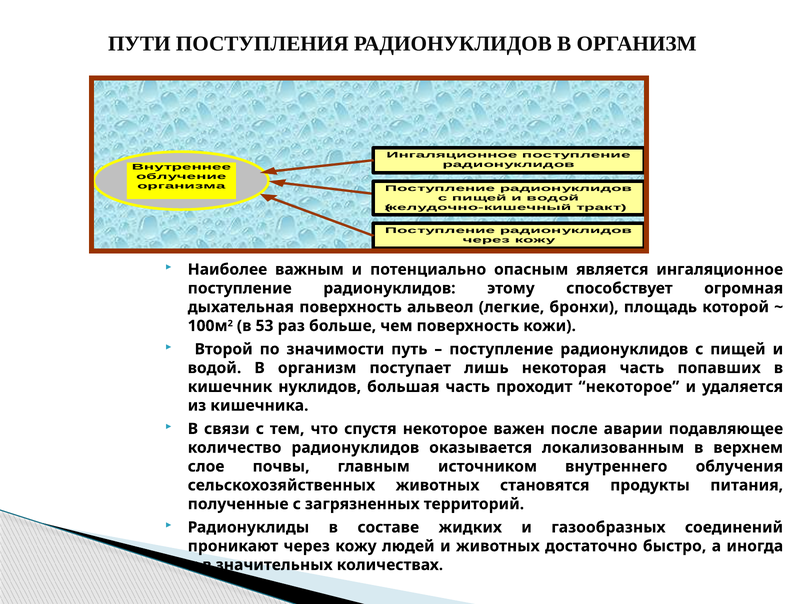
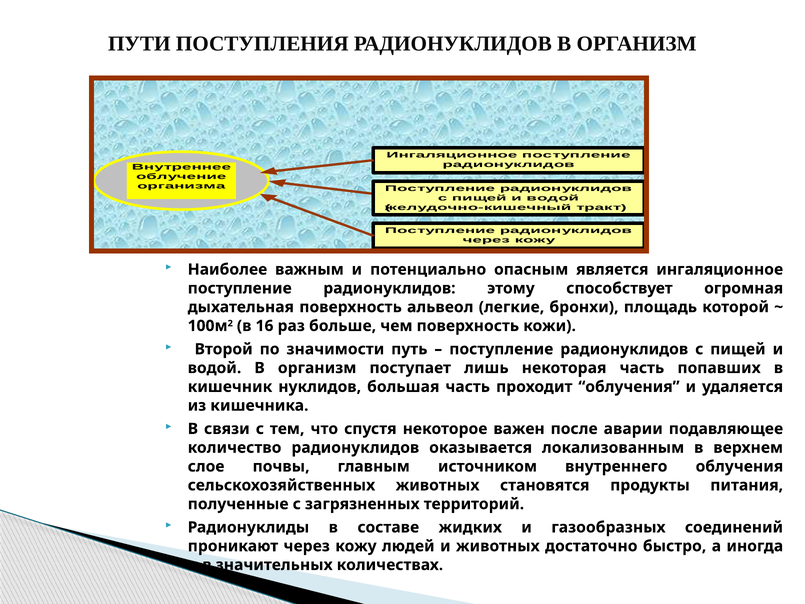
53: 53 -> 16
проходит некоторое: некоторое -> облучения
